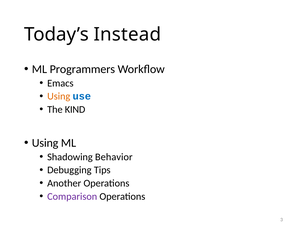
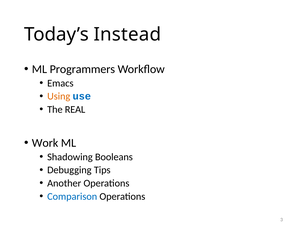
KIND: KIND -> REAL
Using at (45, 143): Using -> Work
Behavior: Behavior -> Booleans
Comparison colour: purple -> blue
